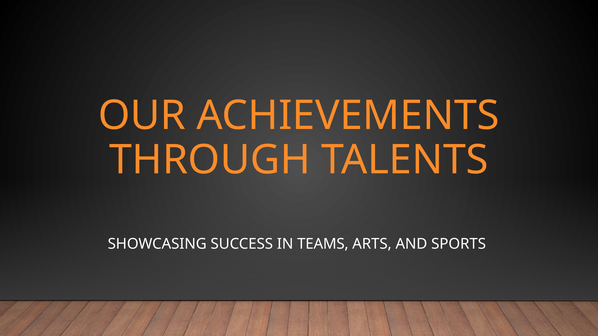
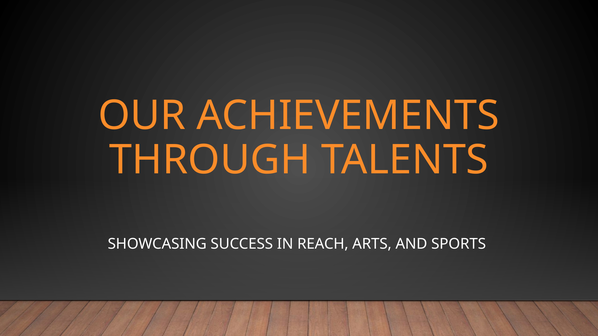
TEAMS: TEAMS -> REACH
